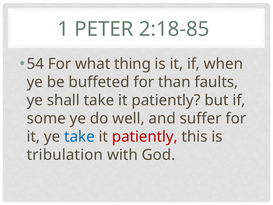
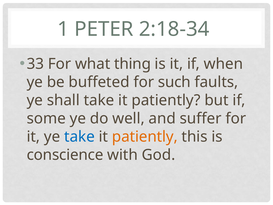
2:18-85: 2:18-85 -> 2:18-34
54: 54 -> 33
than: than -> such
patiently at (145, 137) colour: red -> orange
tribulation: tribulation -> conscience
